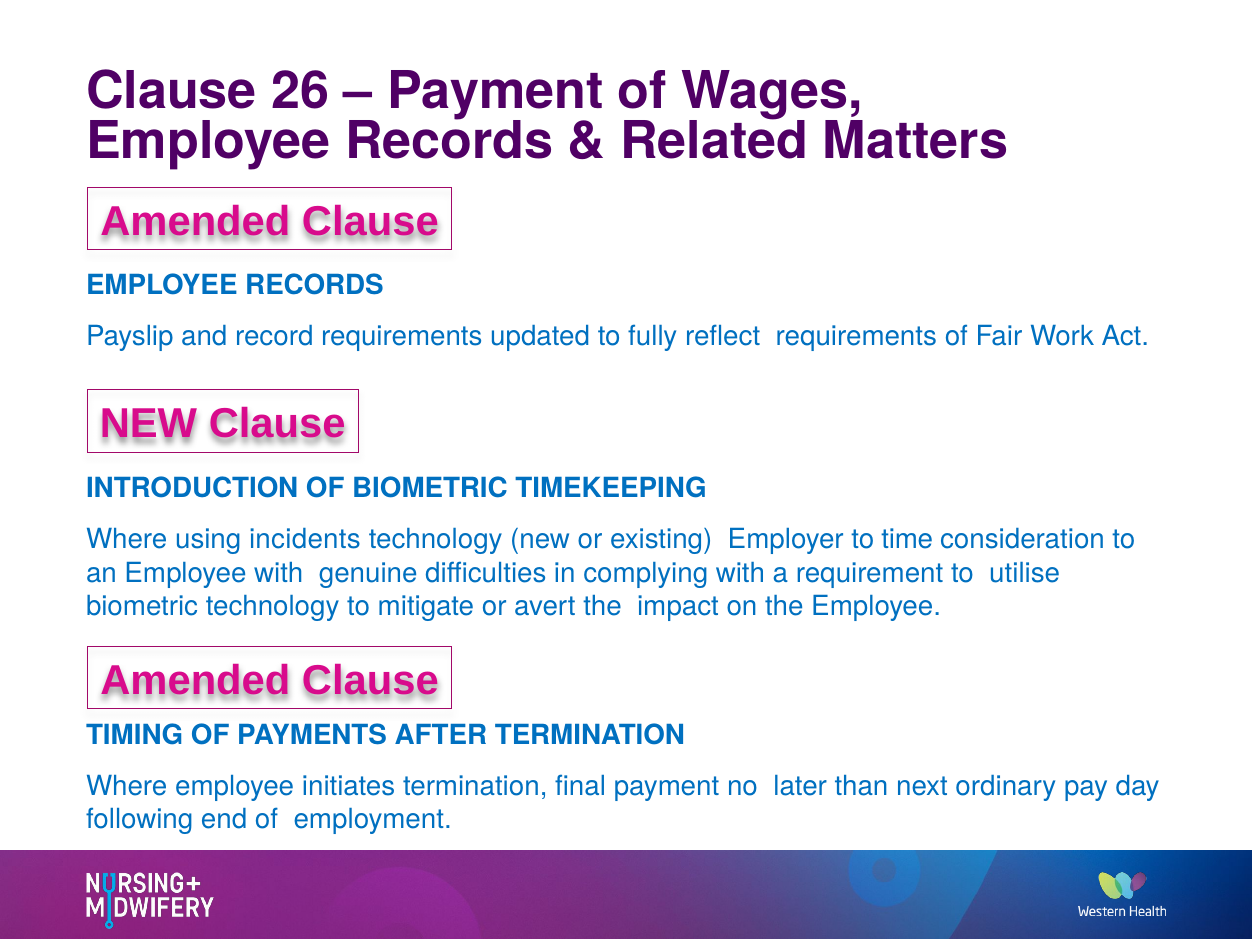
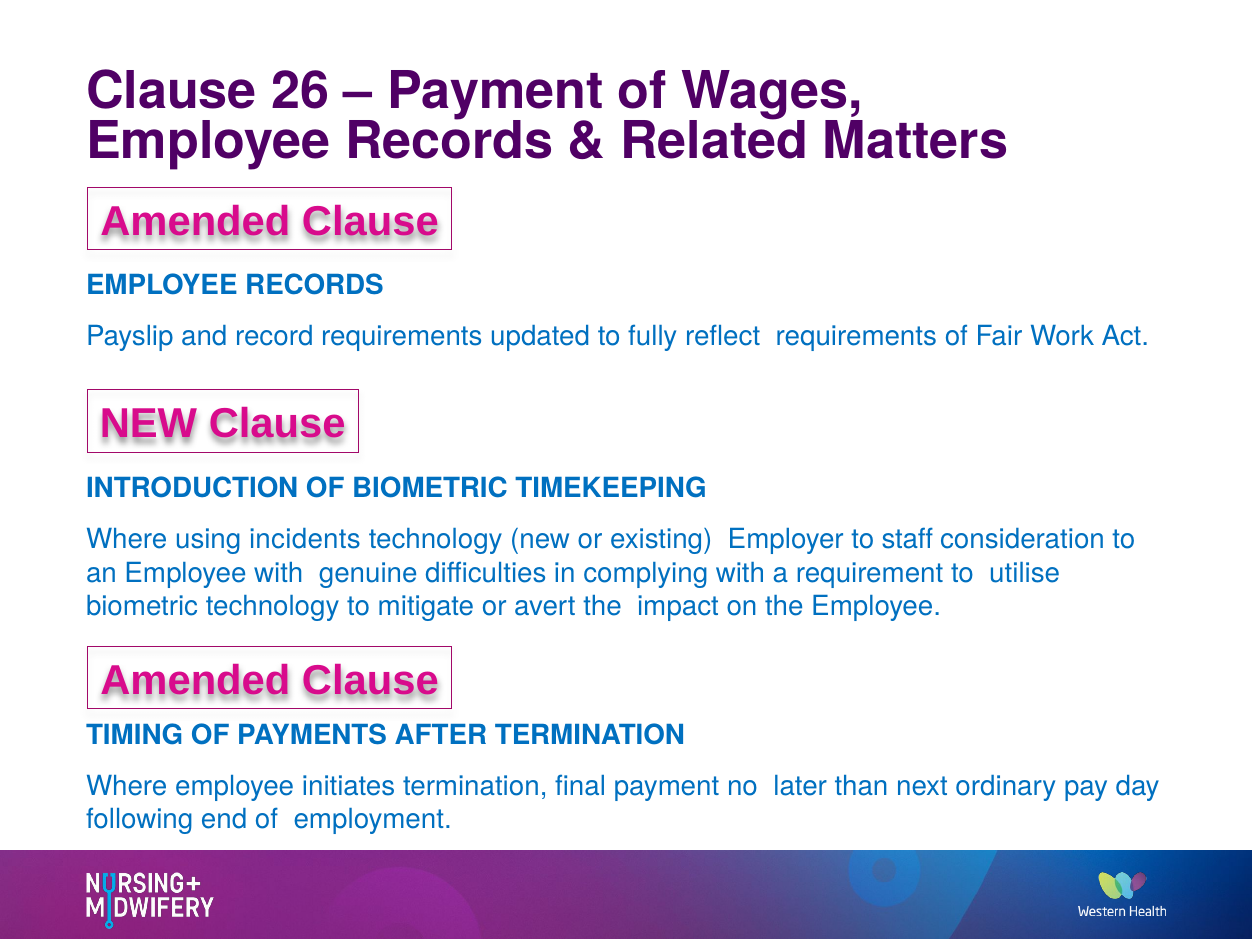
time: time -> staff
